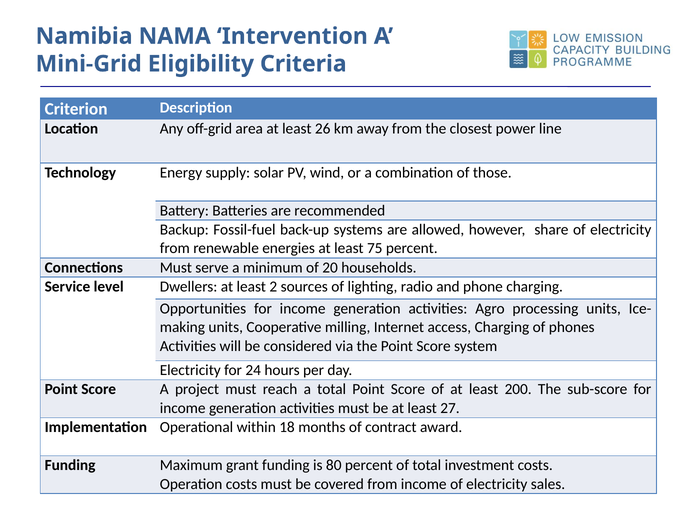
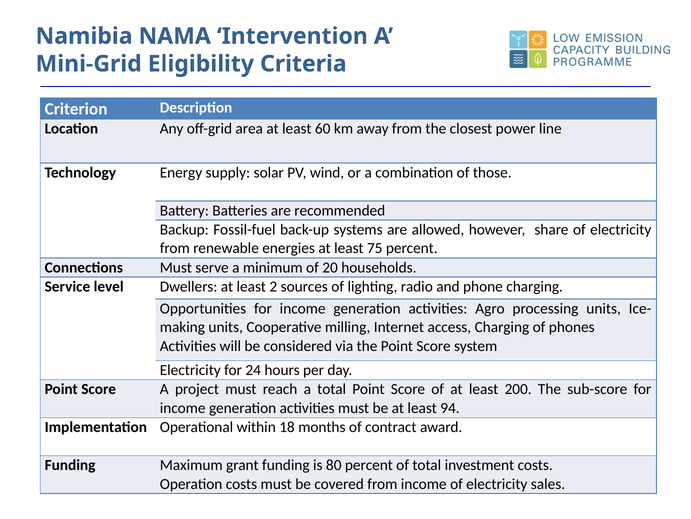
26: 26 -> 60
27: 27 -> 94
